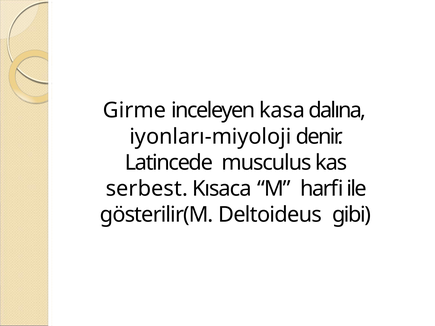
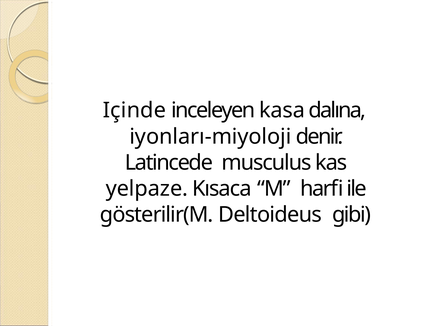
Girme: Girme -> Içinde
serbest: serbest -> yelpaze
